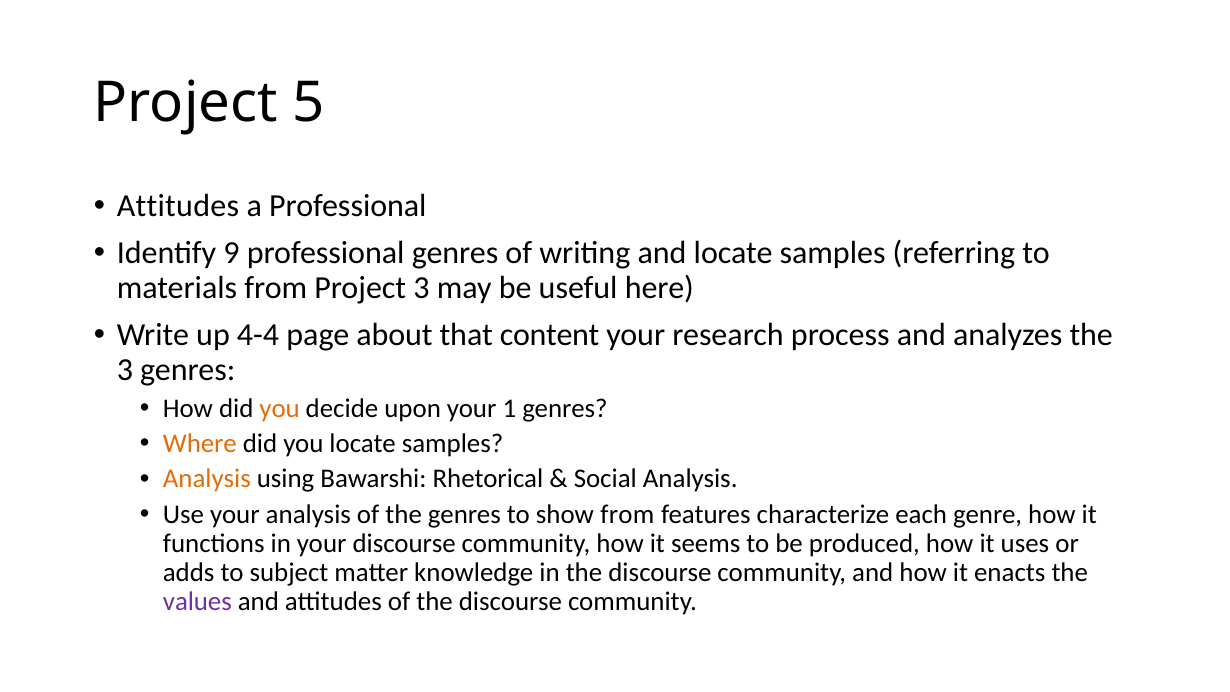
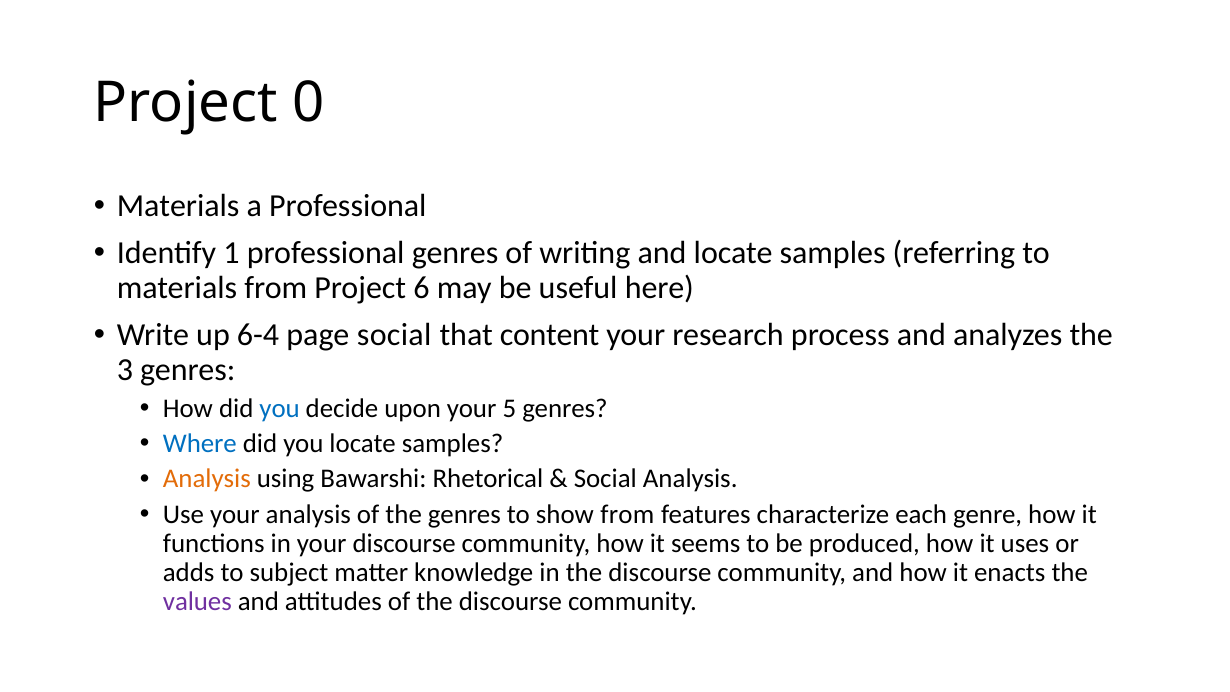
5: 5 -> 0
Attitudes at (178, 206): Attitudes -> Materials
9: 9 -> 1
Project 3: 3 -> 6
4-4: 4-4 -> 6-4
page about: about -> social
you at (280, 408) colour: orange -> blue
1: 1 -> 5
Where colour: orange -> blue
